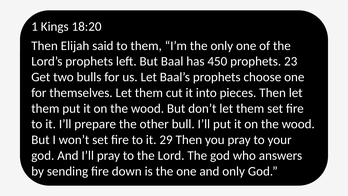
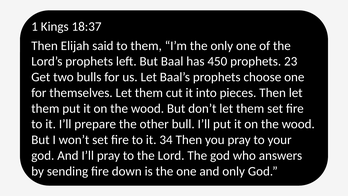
18:20: 18:20 -> 18:37
29: 29 -> 34
